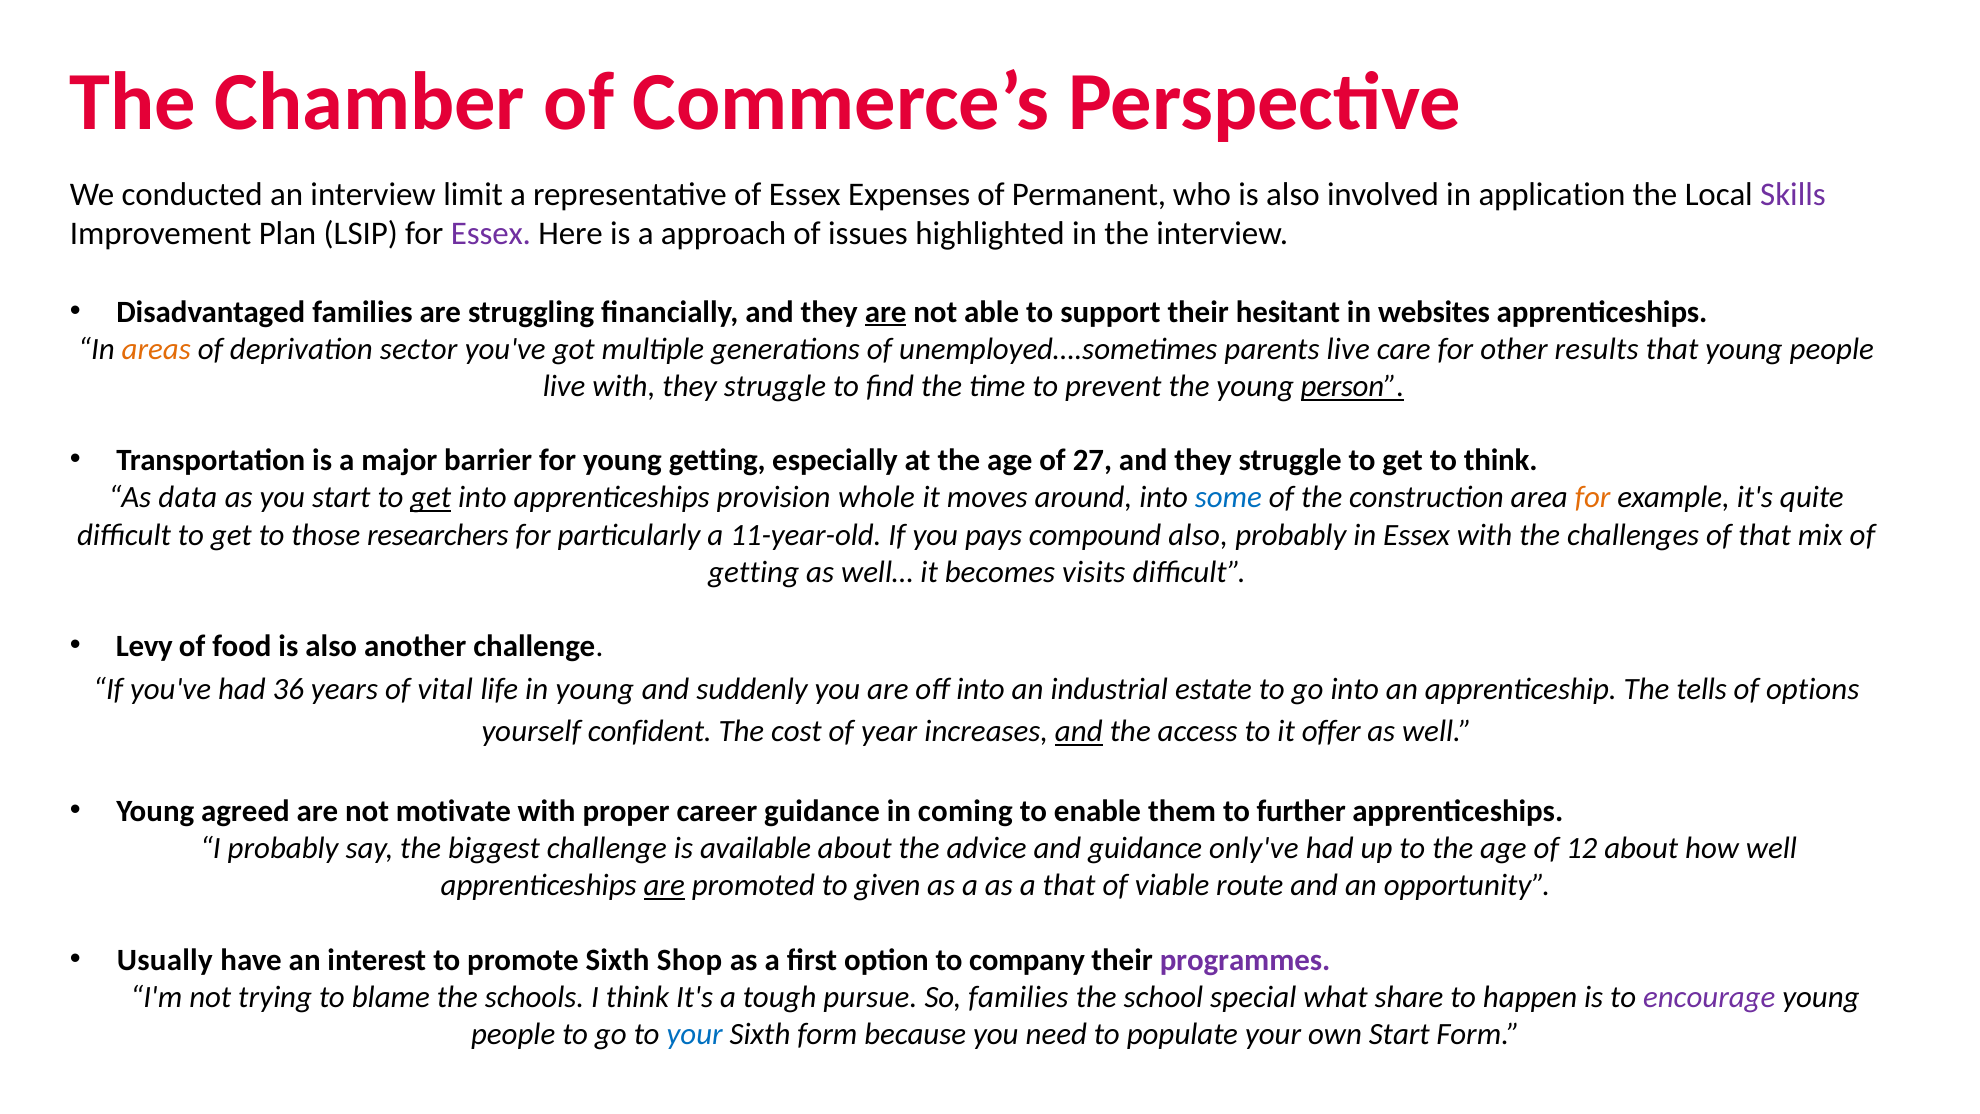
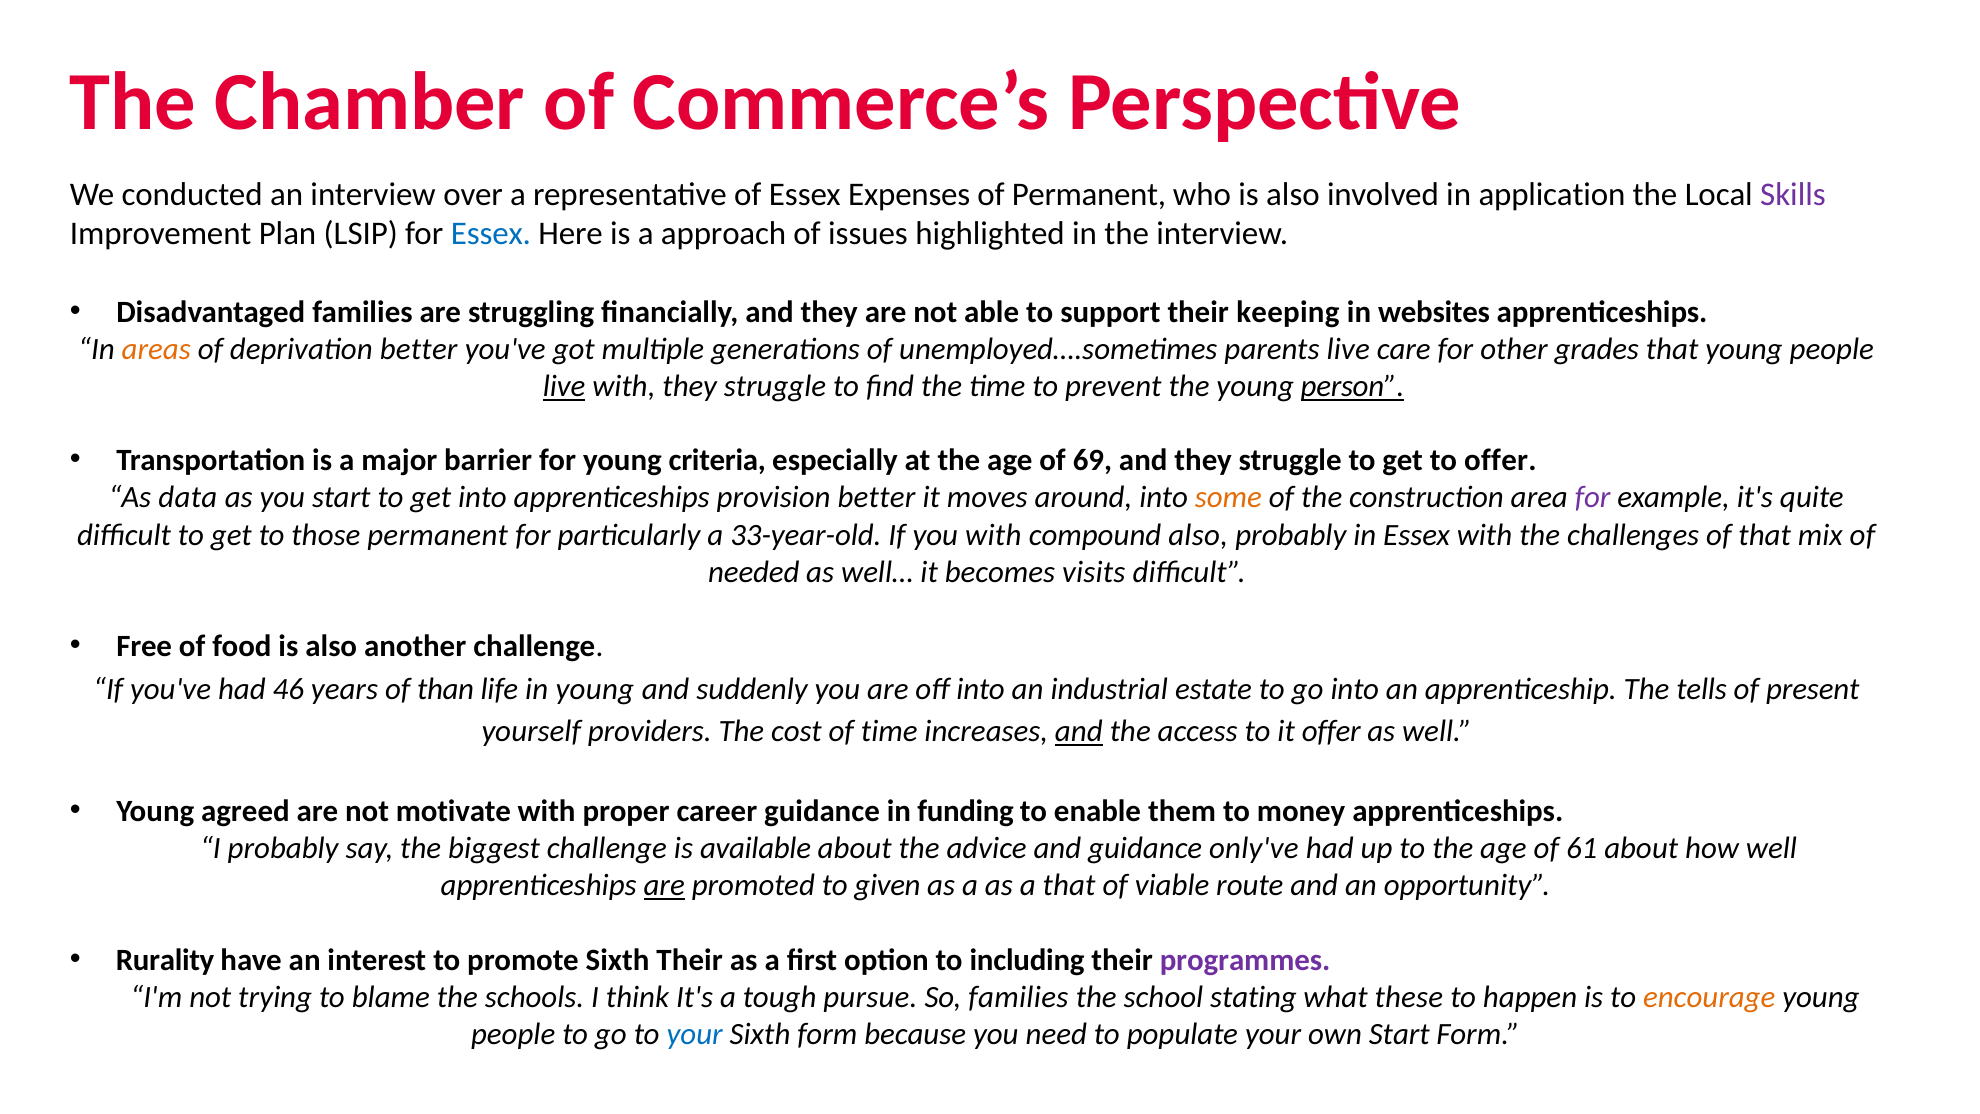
limit: limit -> over
Essex at (491, 234) colour: purple -> blue
are at (886, 312) underline: present -> none
hesitant: hesitant -> keeping
deprivation sector: sector -> better
results: results -> grades
live at (564, 386) underline: none -> present
young getting: getting -> criteria
27: 27 -> 69
to think: think -> offer
get at (431, 498) underline: present -> none
provision whole: whole -> better
some colour: blue -> orange
for at (1593, 498) colour: orange -> purple
those researchers: researchers -> permanent
11-year-old: 11-year-old -> 33-year-old
you pays: pays -> with
getting at (754, 572): getting -> needed
Levy: Levy -> Free
36: 36 -> 46
vital: vital -> than
options: options -> present
confident: confident -> providers
of year: year -> time
coming: coming -> funding
further: further -> money
12: 12 -> 61
Usually: Usually -> Rurality
Sixth Shop: Shop -> Their
company: company -> including
special: special -> stating
share: share -> these
encourage colour: purple -> orange
